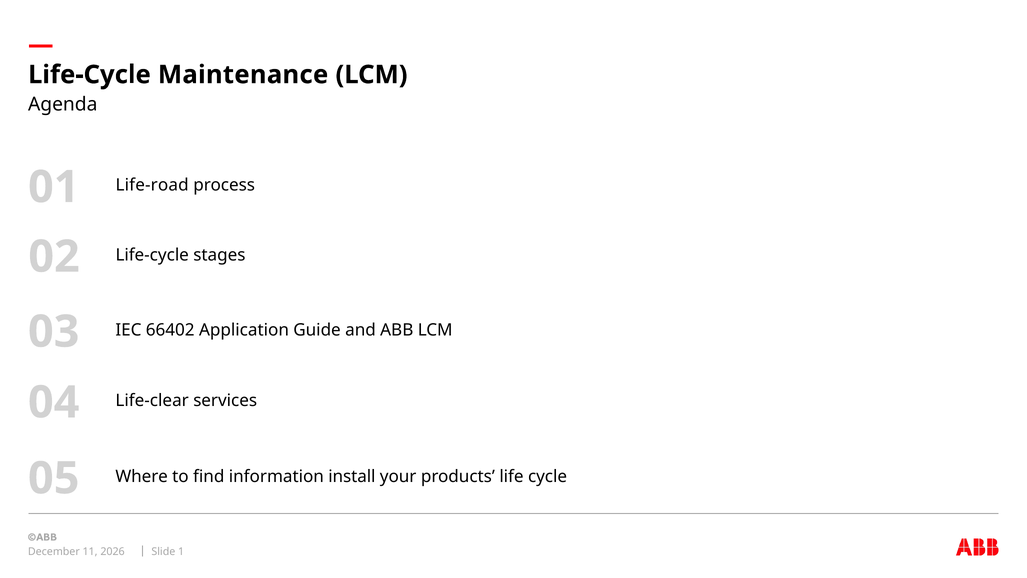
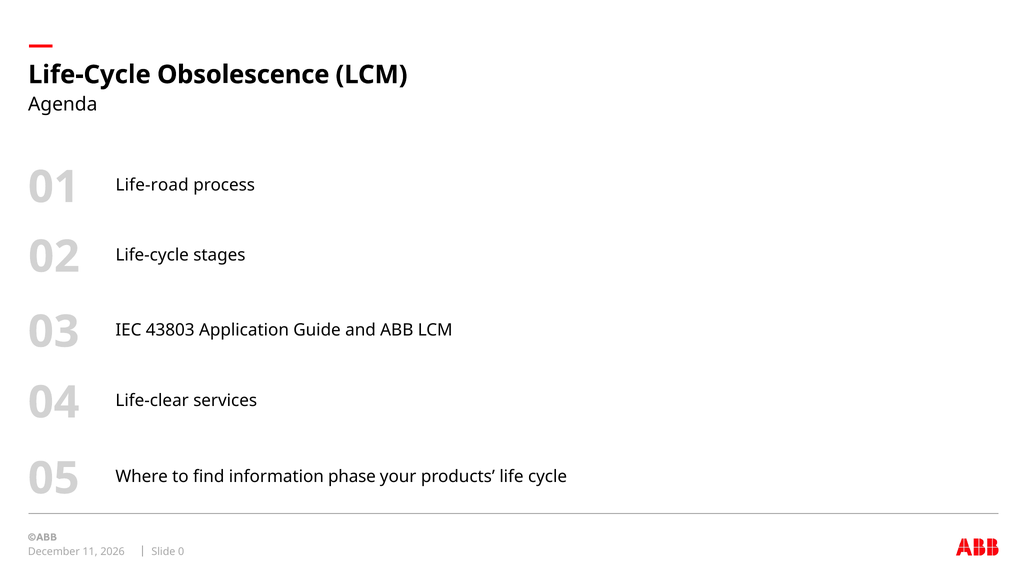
Maintenance: Maintenance -> Obsolescence
66402: 66402 -> 43803
install: install -> phase
1: 1 -> 0
